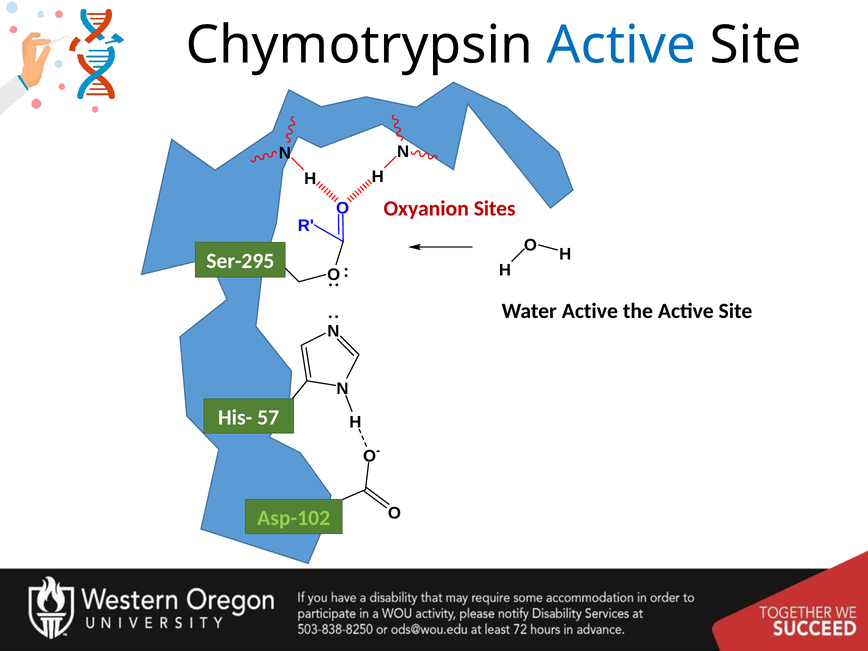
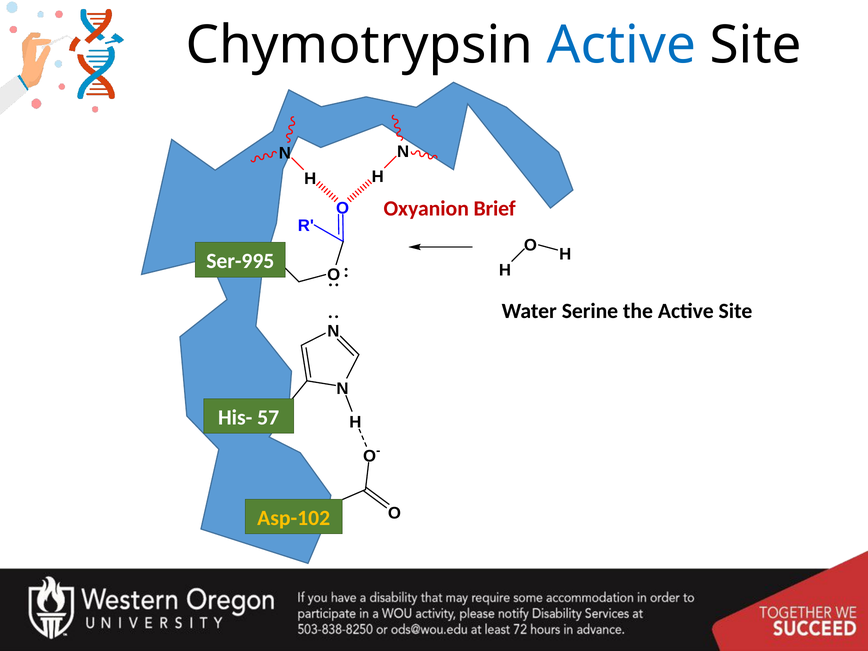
Sites: Sites -> Brief
Ser-295: Ser-295 -> Ser-995
Water Active: Active -> Serine
Asp-102 colour: light green -> yellow
